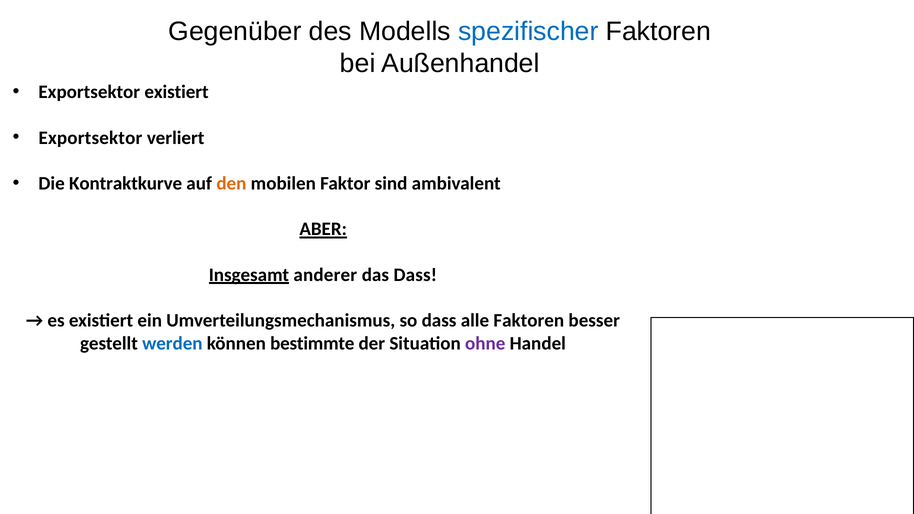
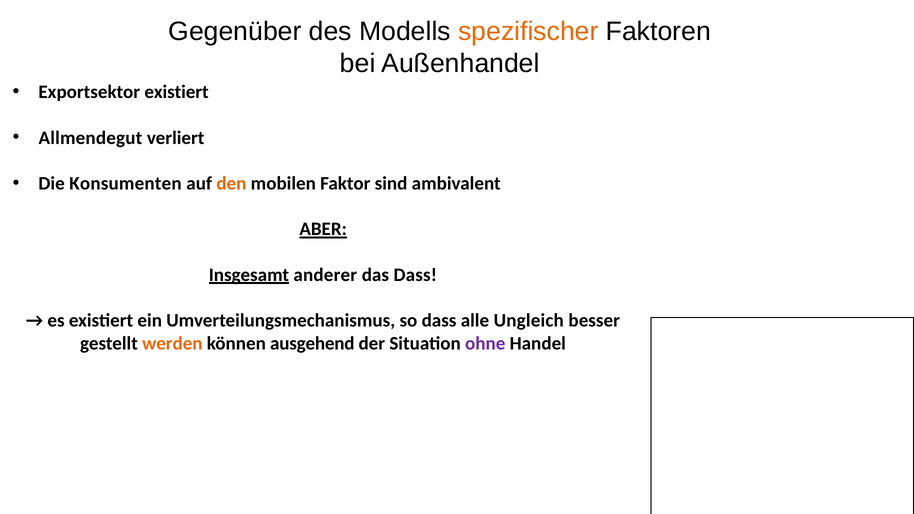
spezifischer colour: blue -> orange
Exportsektor at (90, 138): Exportsektor -> Allmendegut
Kontraktkurve: Kontraktkurve -> Konsumenten
alle Faktoren: Faktoren -> Ungleich
werden colour: blue -> orange
bestimmte: bestimmte -> ausgehend
